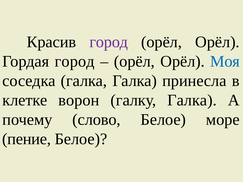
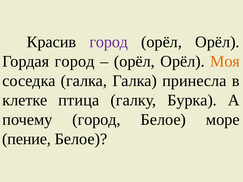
Моя colour: blue -> orange
ворон: ворон -> птица
галку Галка: Галка -> Бурка
почему слово: слово -> город
